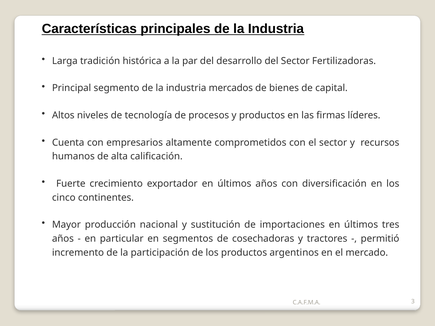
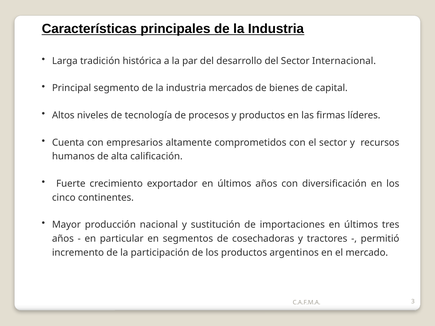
Fertilizadoras: Fertilizadoras -> Internacional
